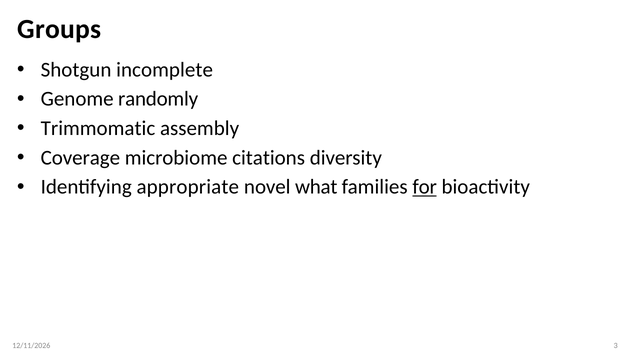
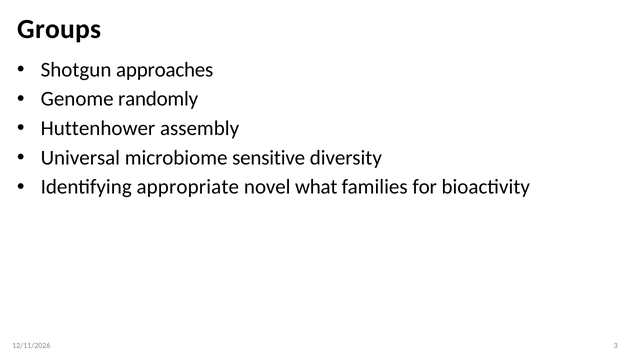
incomplete: incomplete -> approaches
Trimmomatic: Trimmomatic -> Huttenhower
Coverage: Coverage -> Universal
citations: citations -> sensitive
for underline: present -> none
